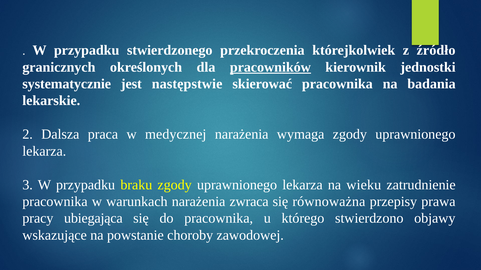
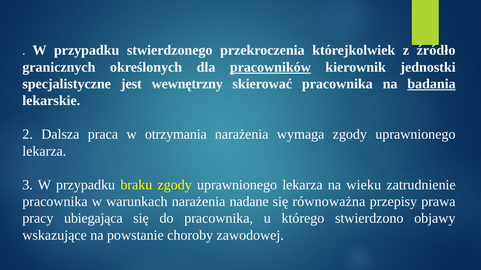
systematycznie: systematycznie -> specjalistyczne
następstwie: następstwie -> wewnętrzny
badania underline: none -> present
medycznej: medycznej -> otrzymania
zwraca: zwraca -> nadane
